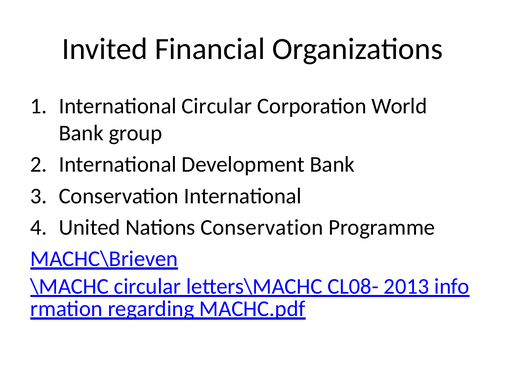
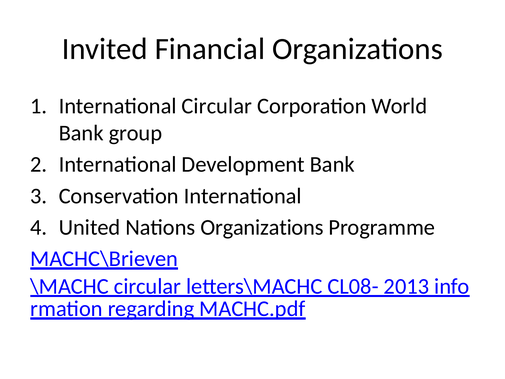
Nations Conservation: Conservation -> Organizations
